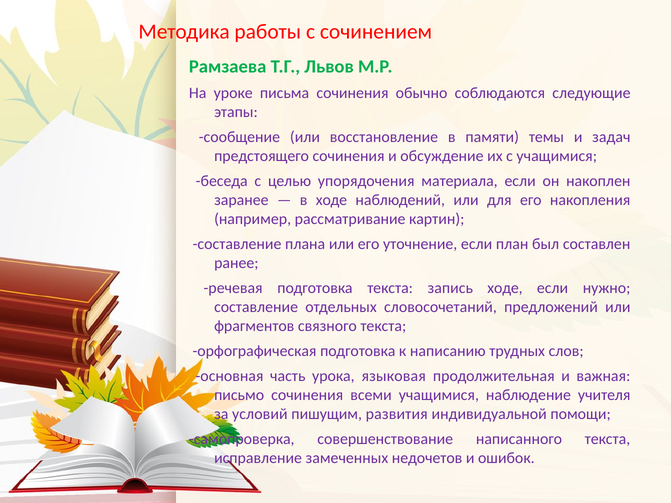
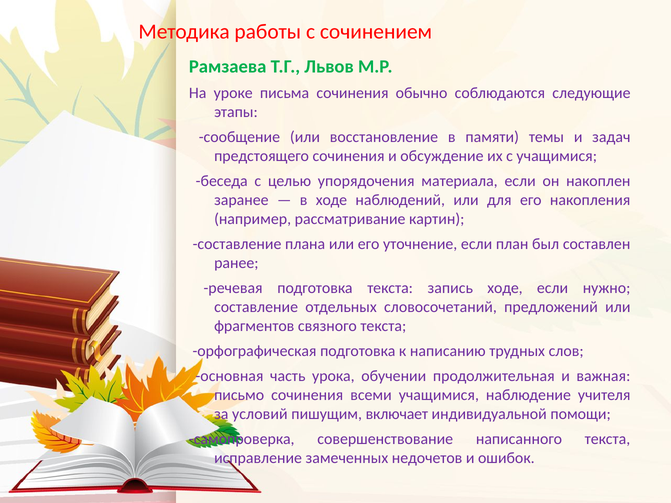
языковая: языковая -> обучении
развития: развития -> включает
